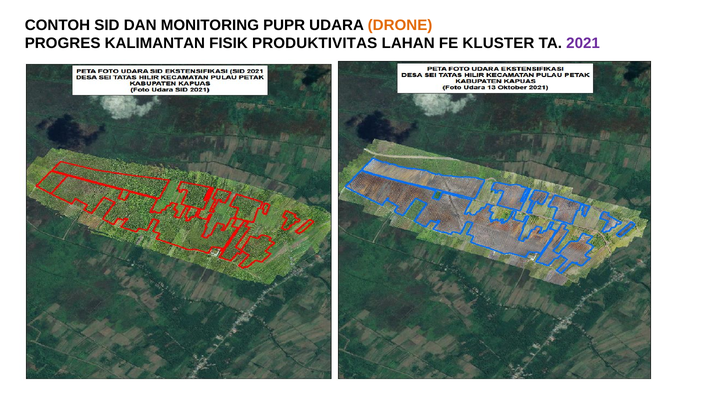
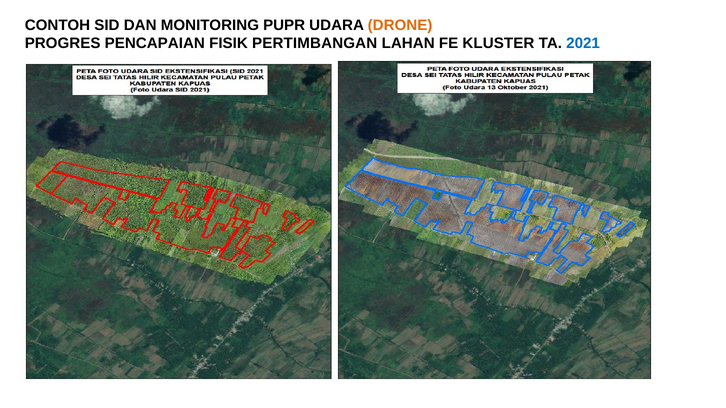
KALIMANTAN: KALIMANTAN -> PENCAPAIAN
PRODUKTIVITAS: PRODUKTIVITAS -> PERTIMBANGAN
2021 colour: purple -> blue
